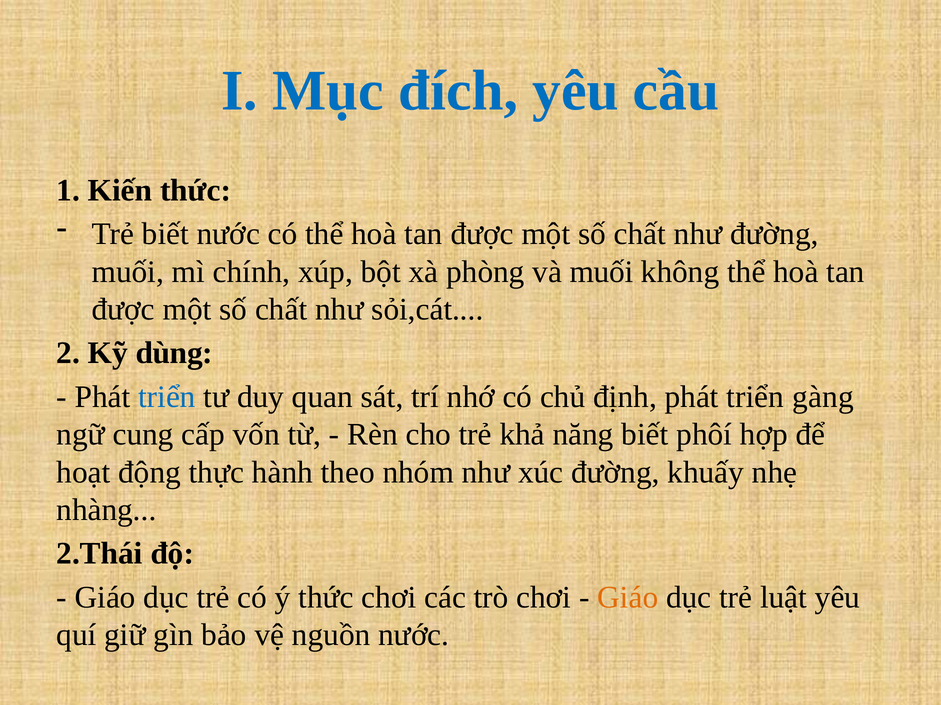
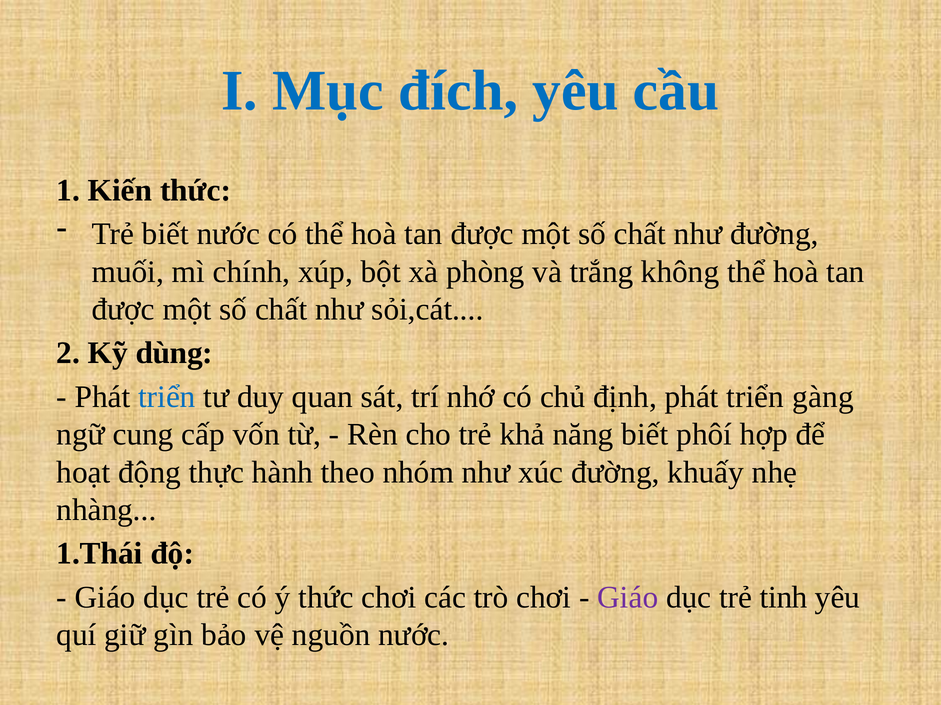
và muối: muối -> trắng
2.Thái: 2.Thái -> 1.Thái
Giáo at (628, 598) colour: orange -> purple
luật: luật -> tinh
